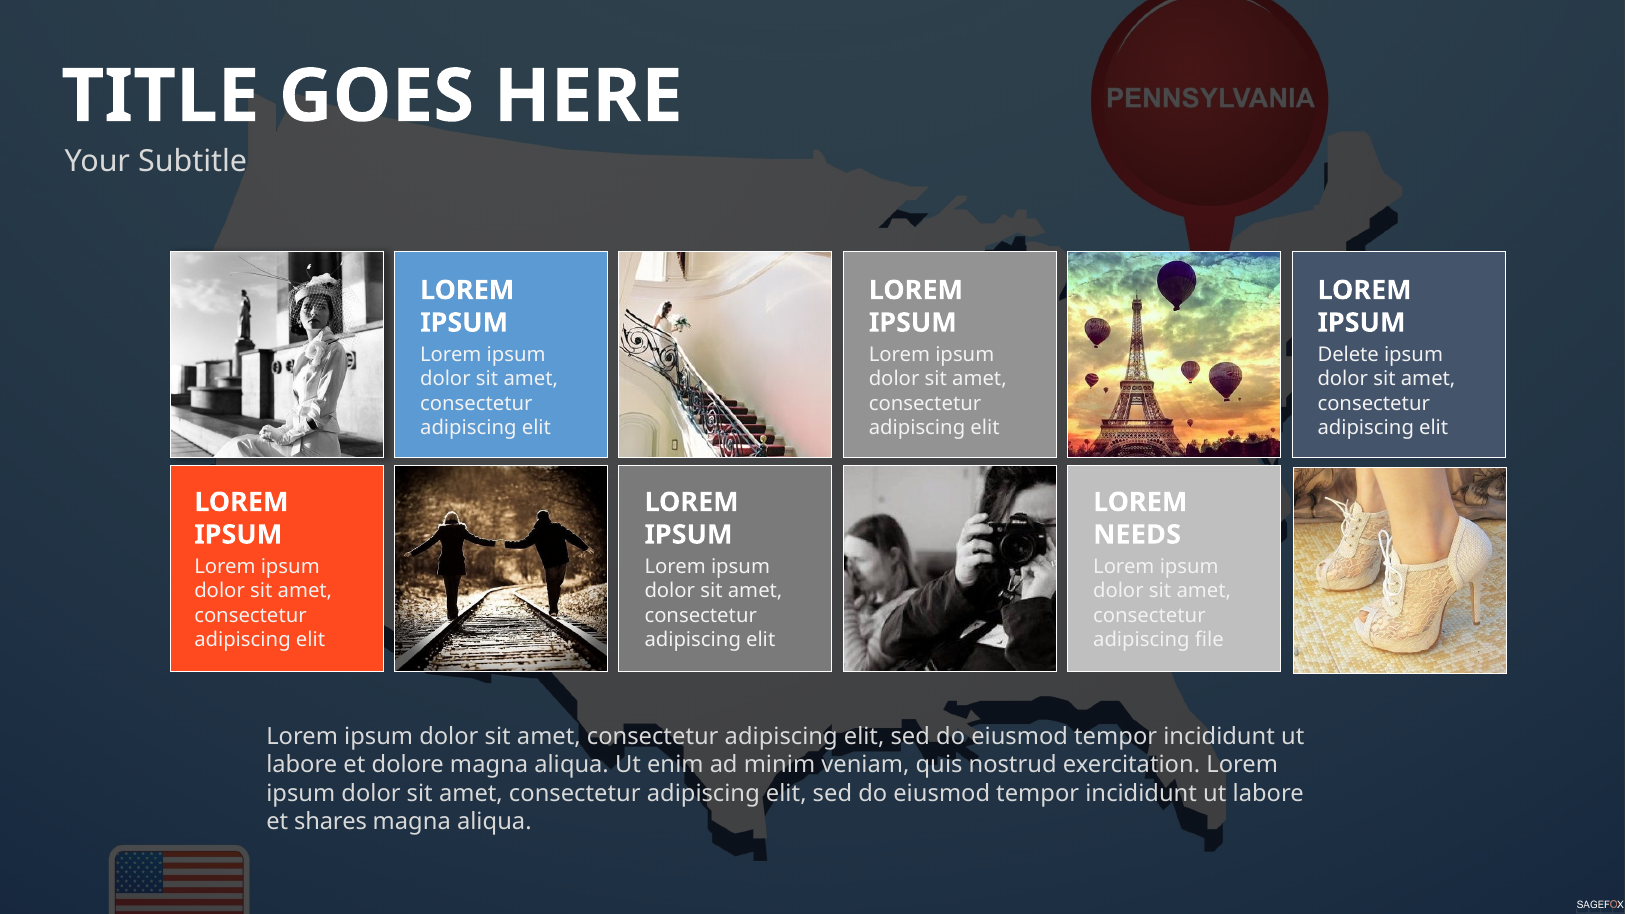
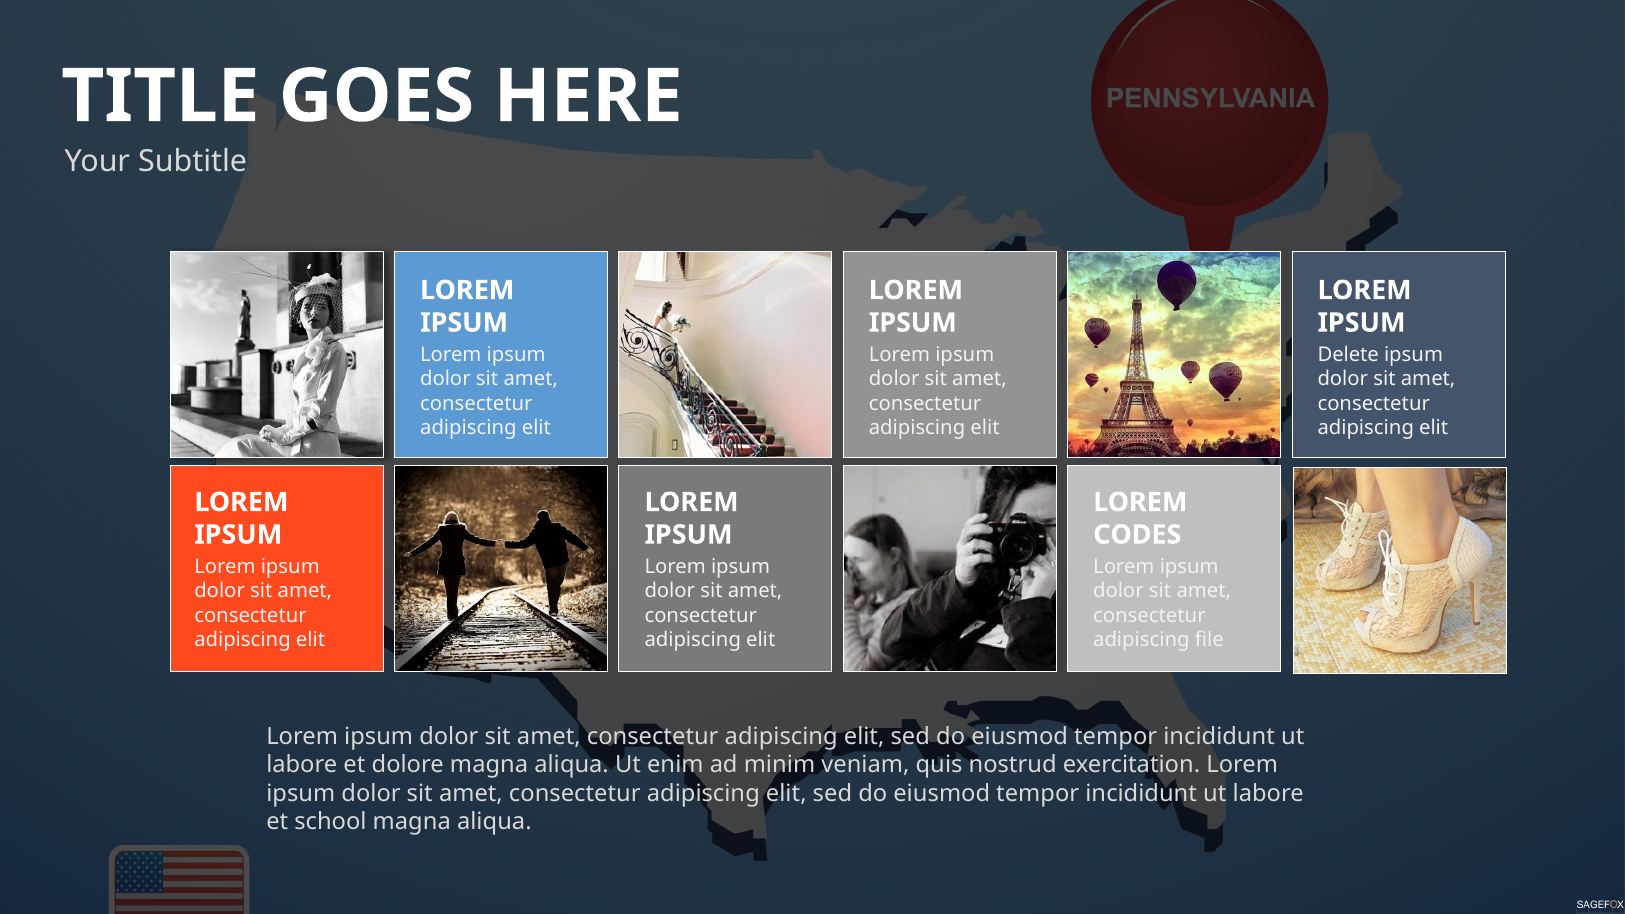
NEEDS: NEEDS -> CODES
shares: shares -> school
